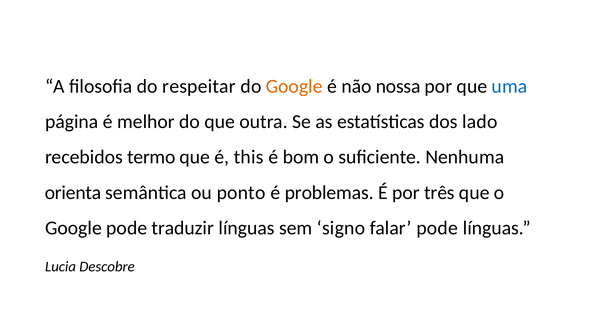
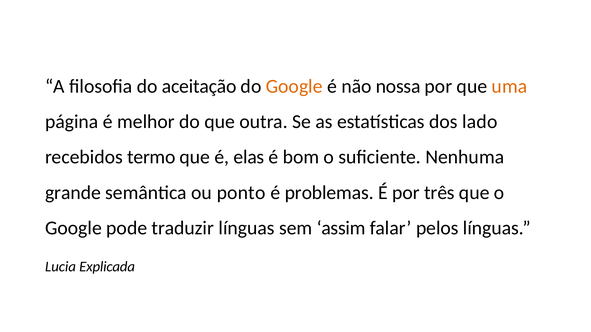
respeitar: respeitar -> aceitação
uma colour: blue -> orange
this: this -> elas
orienta: orienta -> grande
signo: signo -> assim
falar pode: pode -> pelos
Descobre: Descobre -> Explicada
